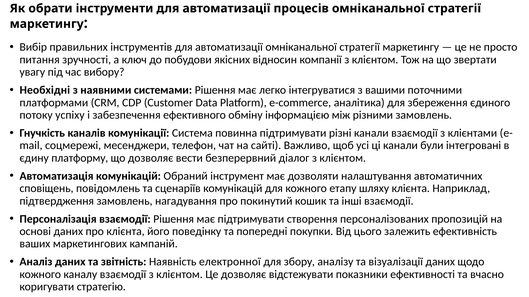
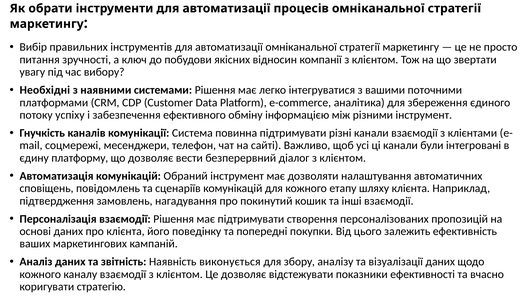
різними замовлень: замовлень -> інструмент
електронної: електронної -> виконується
